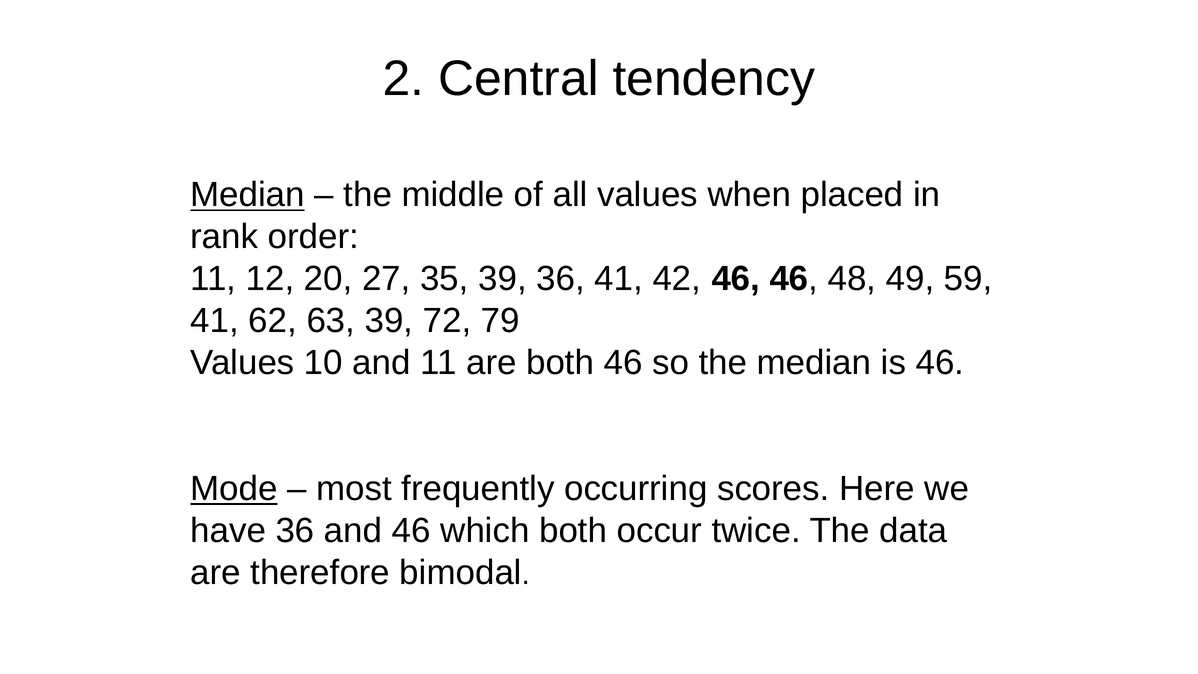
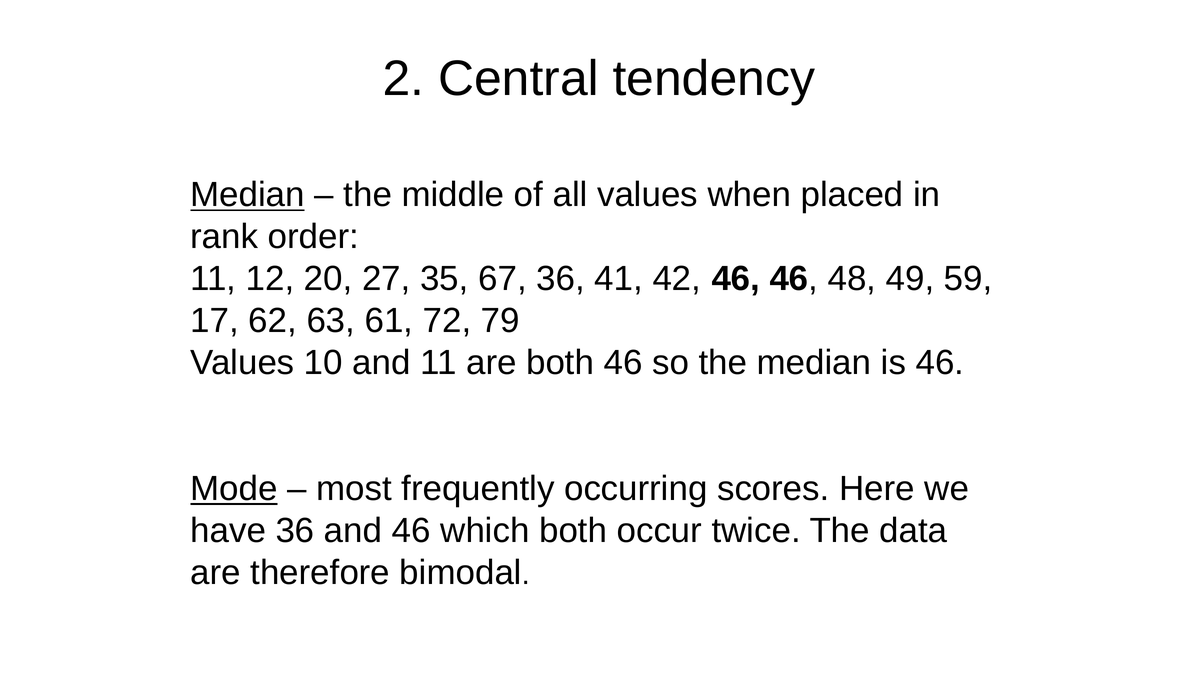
35 39: 39 -> 67
41 at (215, 321): 41 -> 17
63 39: 39 -> 61
